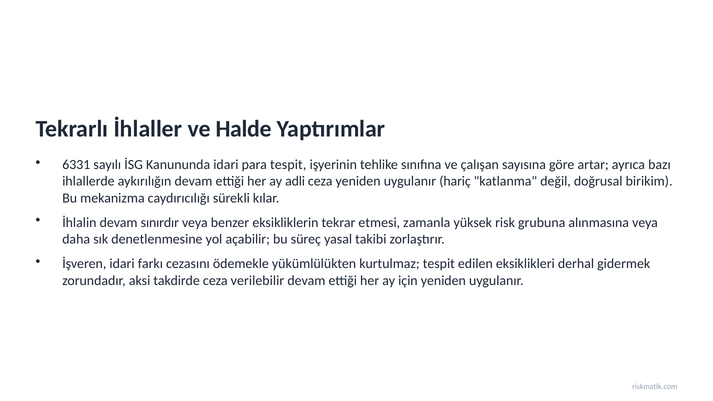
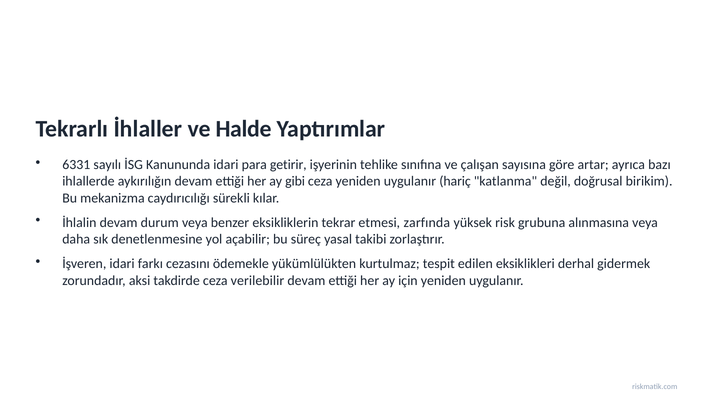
para tespit: tespit -> getirir
adli: adli -> gibi
sınırdır: sınırdır -> durum
zamanla: zamanla -> zarfında
